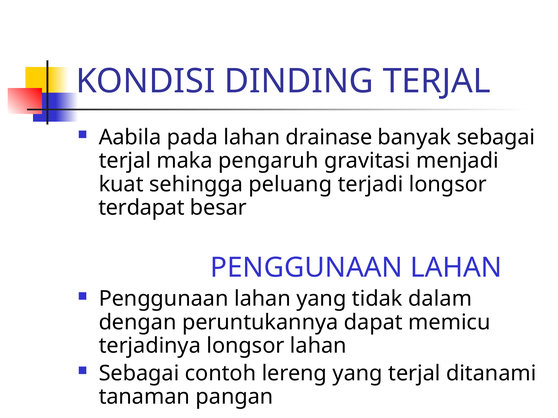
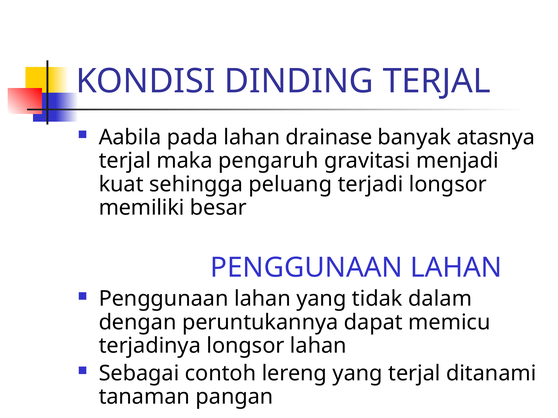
banyak sebagai: sebagai -> atasnya
terdapat: terdapat -> memiliki
